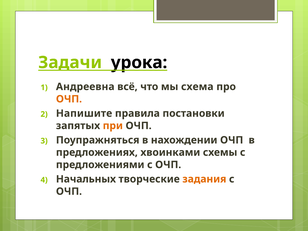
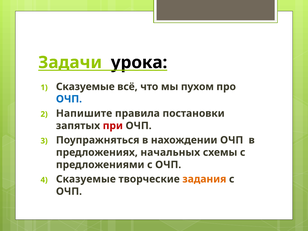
Андреевна at (85, 87): Андреевна -> Сказуемые
схема: схема -> пухом
ОЧП at (69, 99) colour: orange -> blue
при colour: orange -> red
хвоинками: хвоинками -> начальных
Начальных at (86, 179): Начальных -> Сказуемые
